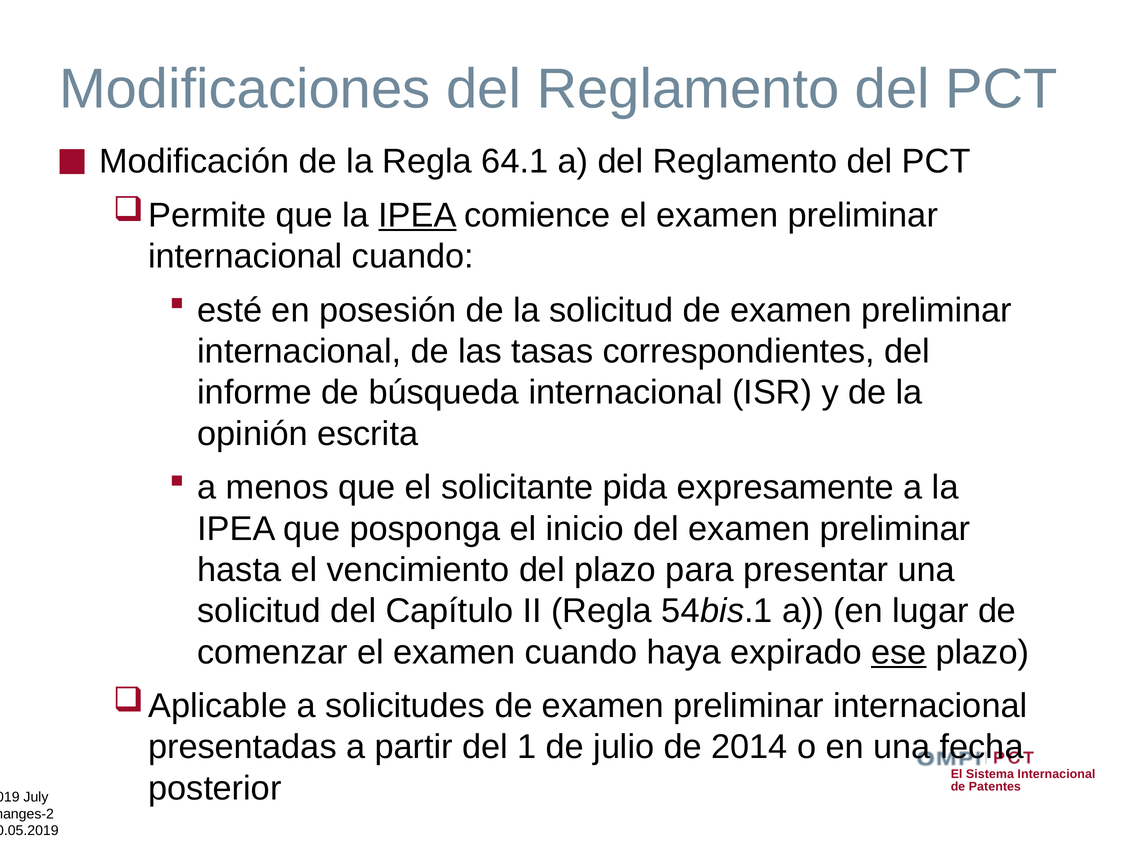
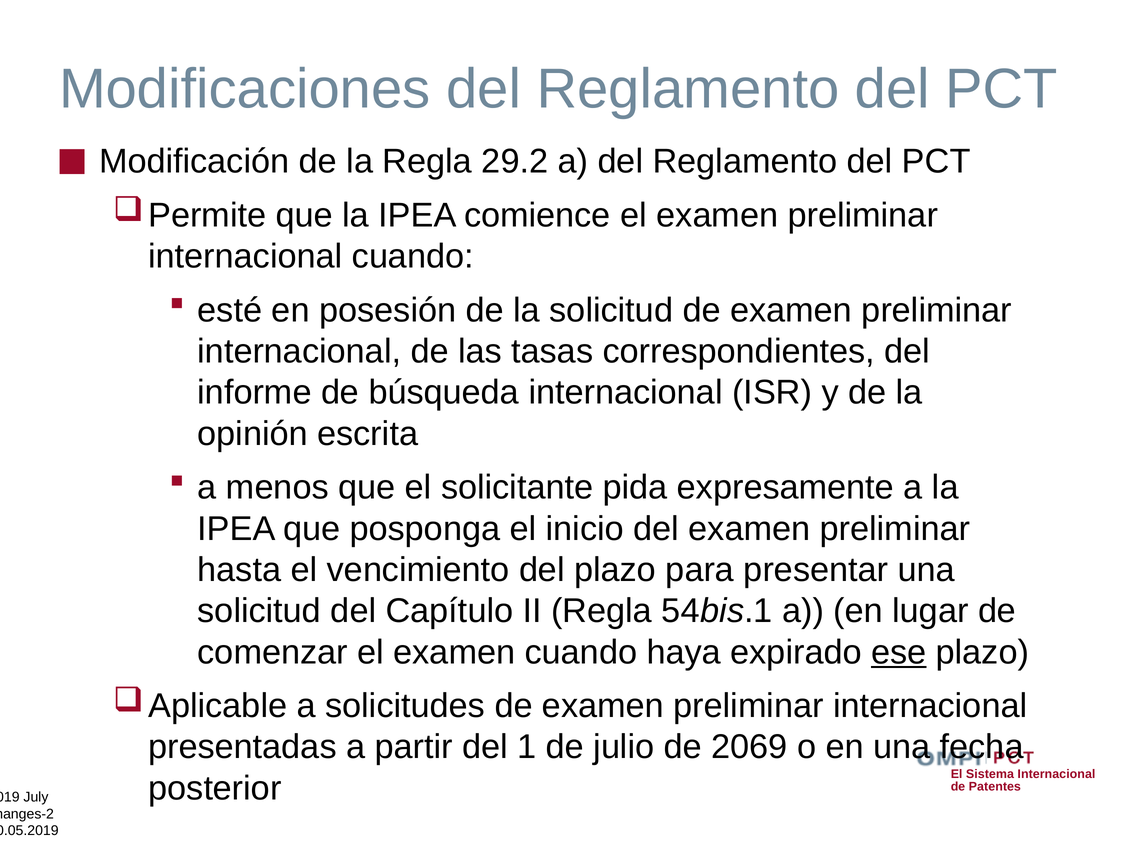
64.1: 64.1 -> 29.2
IPEA at (417, 215) underline: present -> none
2014: 2014 -> 2069
